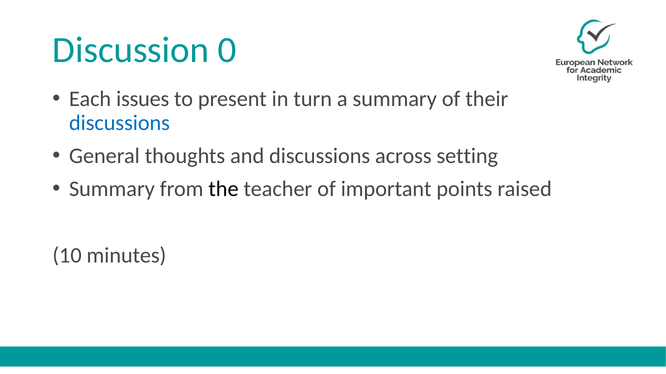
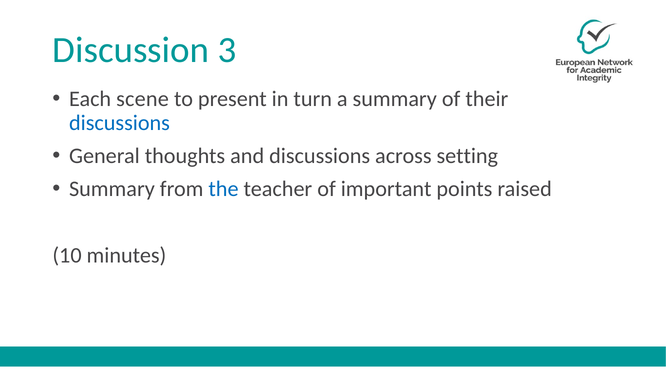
0: 0 -> 3
issues: issues -> scene
the colour: black -> blue
